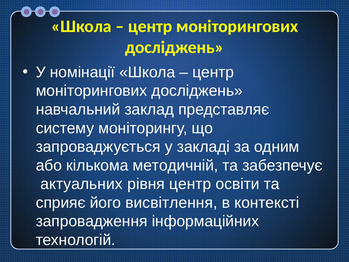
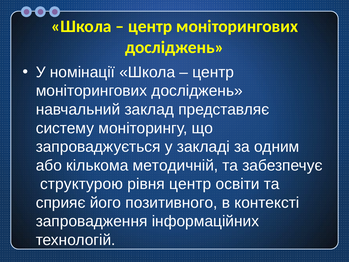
актуальних: актуальних -> структурою
висвітлення: висвітлення -> позитивного
